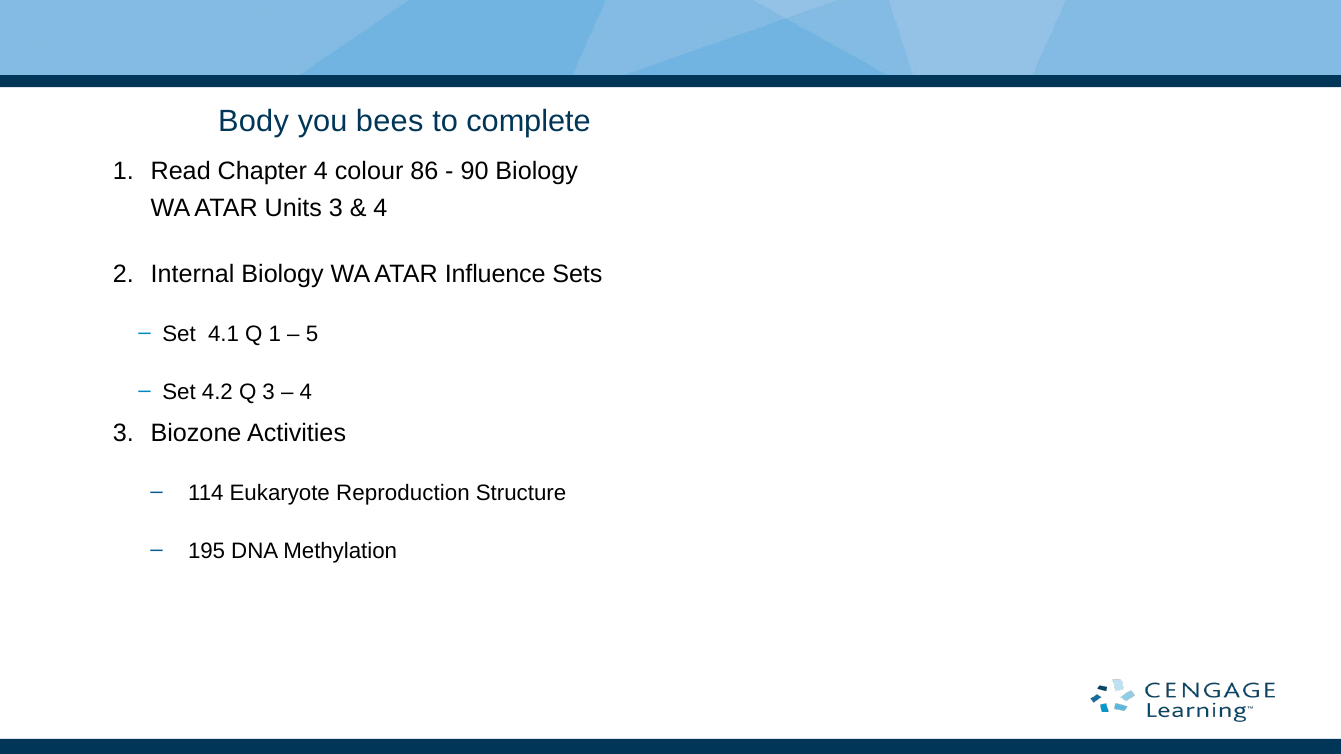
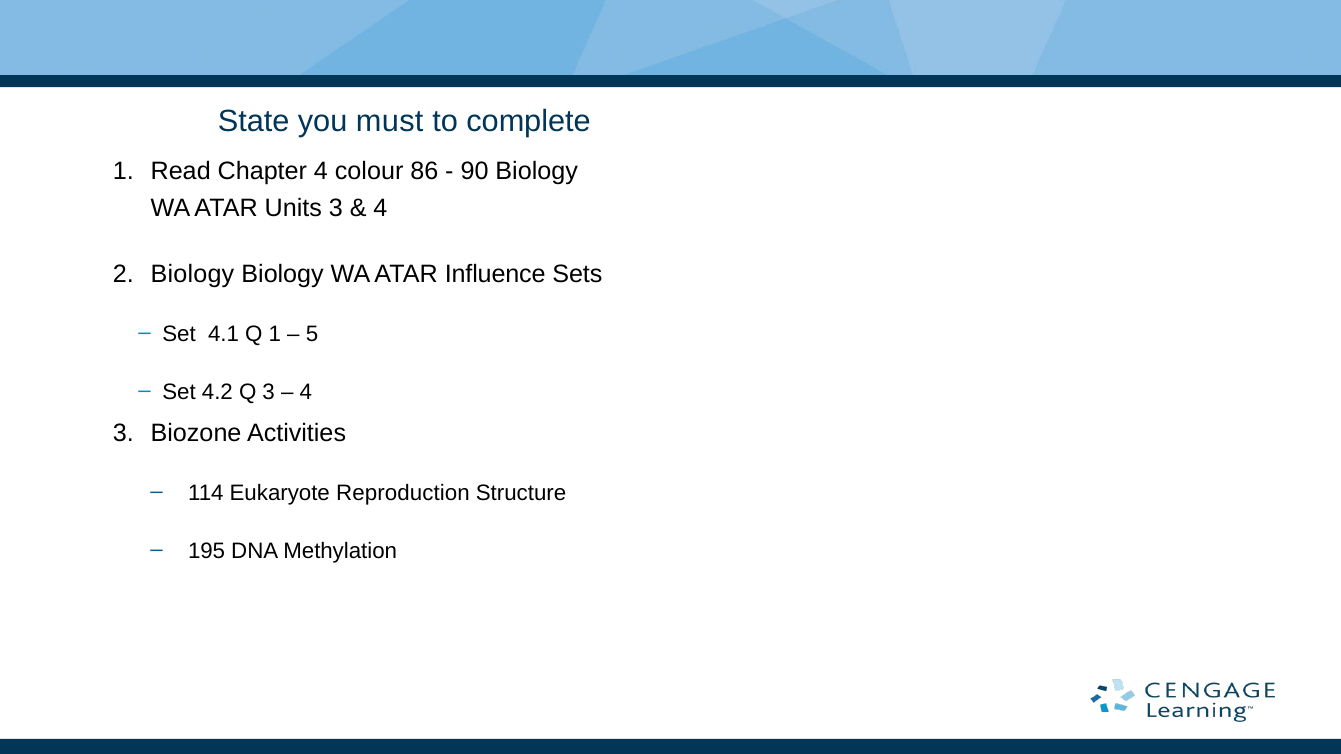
Body: Body -> State
bees: bees -> must
Internal at (193, 275): Internal -> Biology
